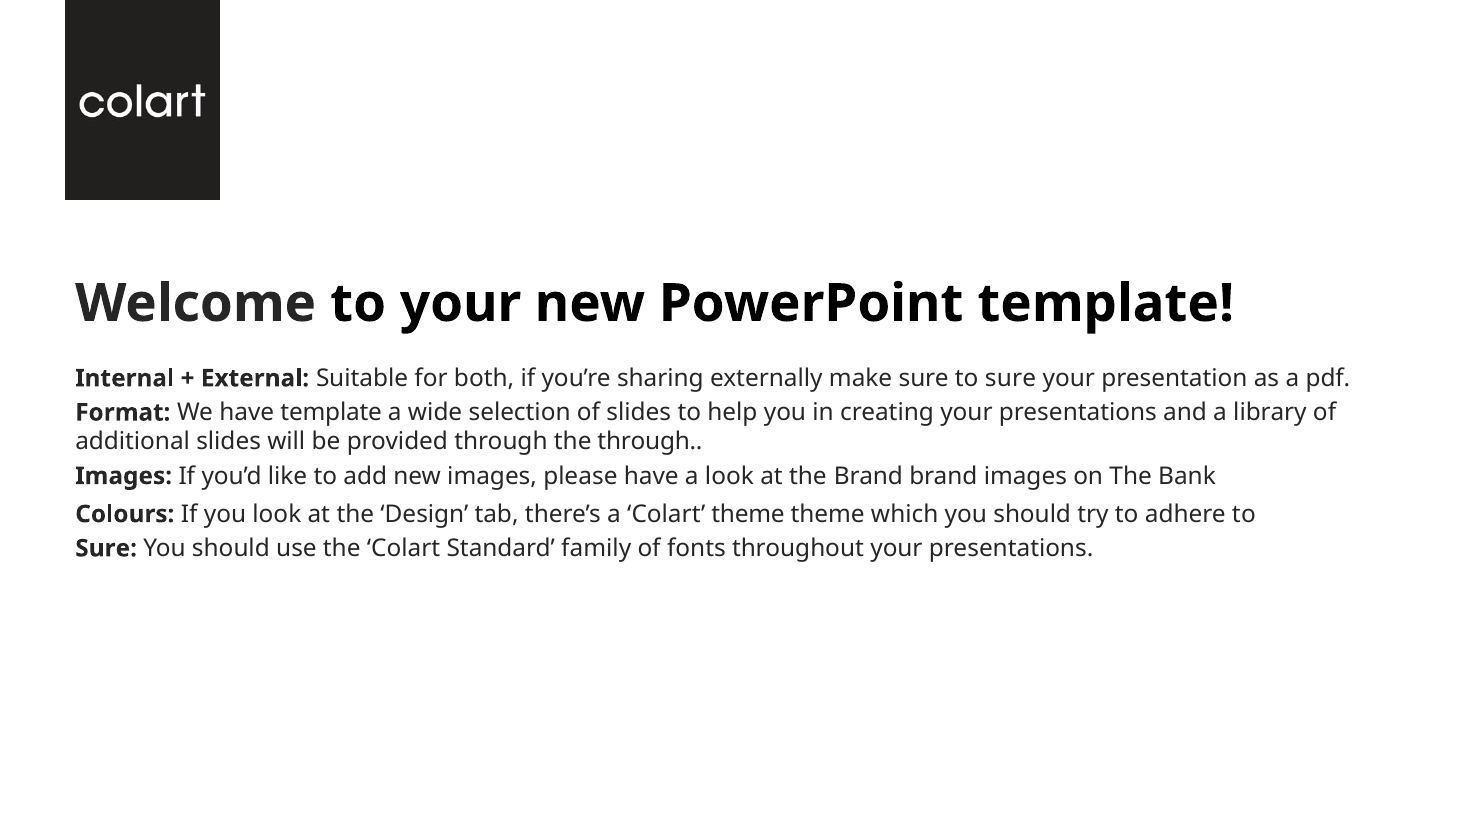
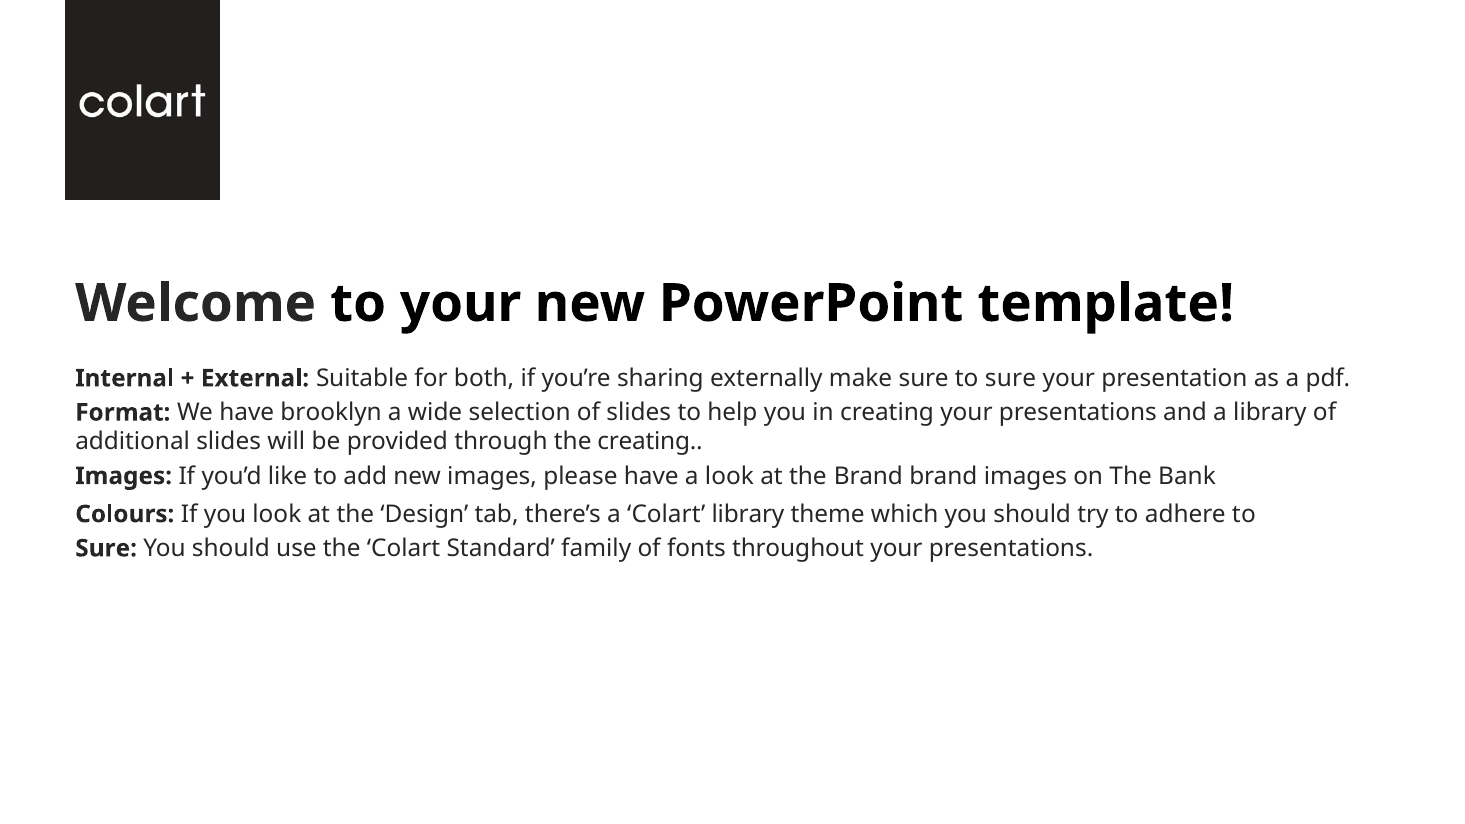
have template: template -> brooklyn
the through: through -> creating
Colart theme: theme -> library
